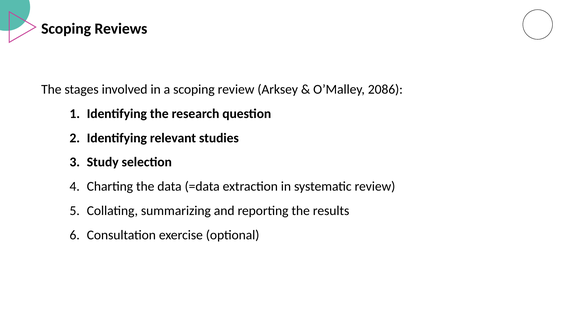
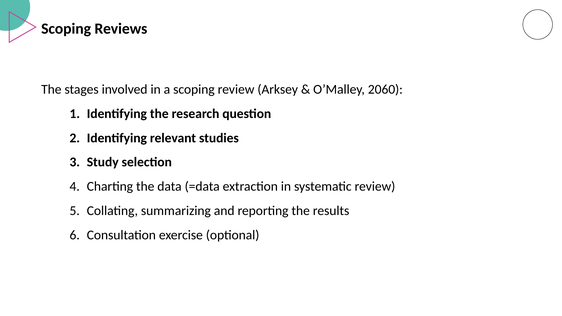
2086: 2086 -> 2060
